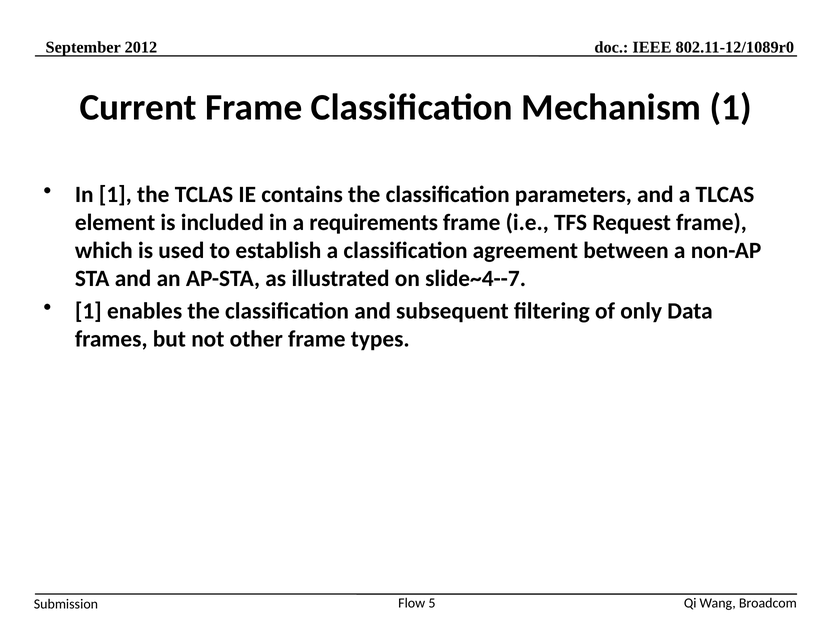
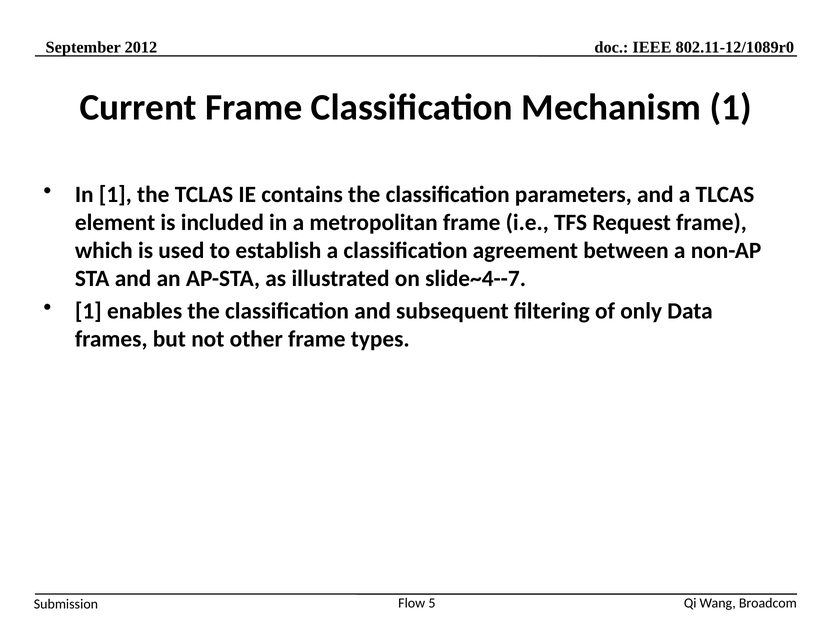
requirements: requirements -> metropolitan
